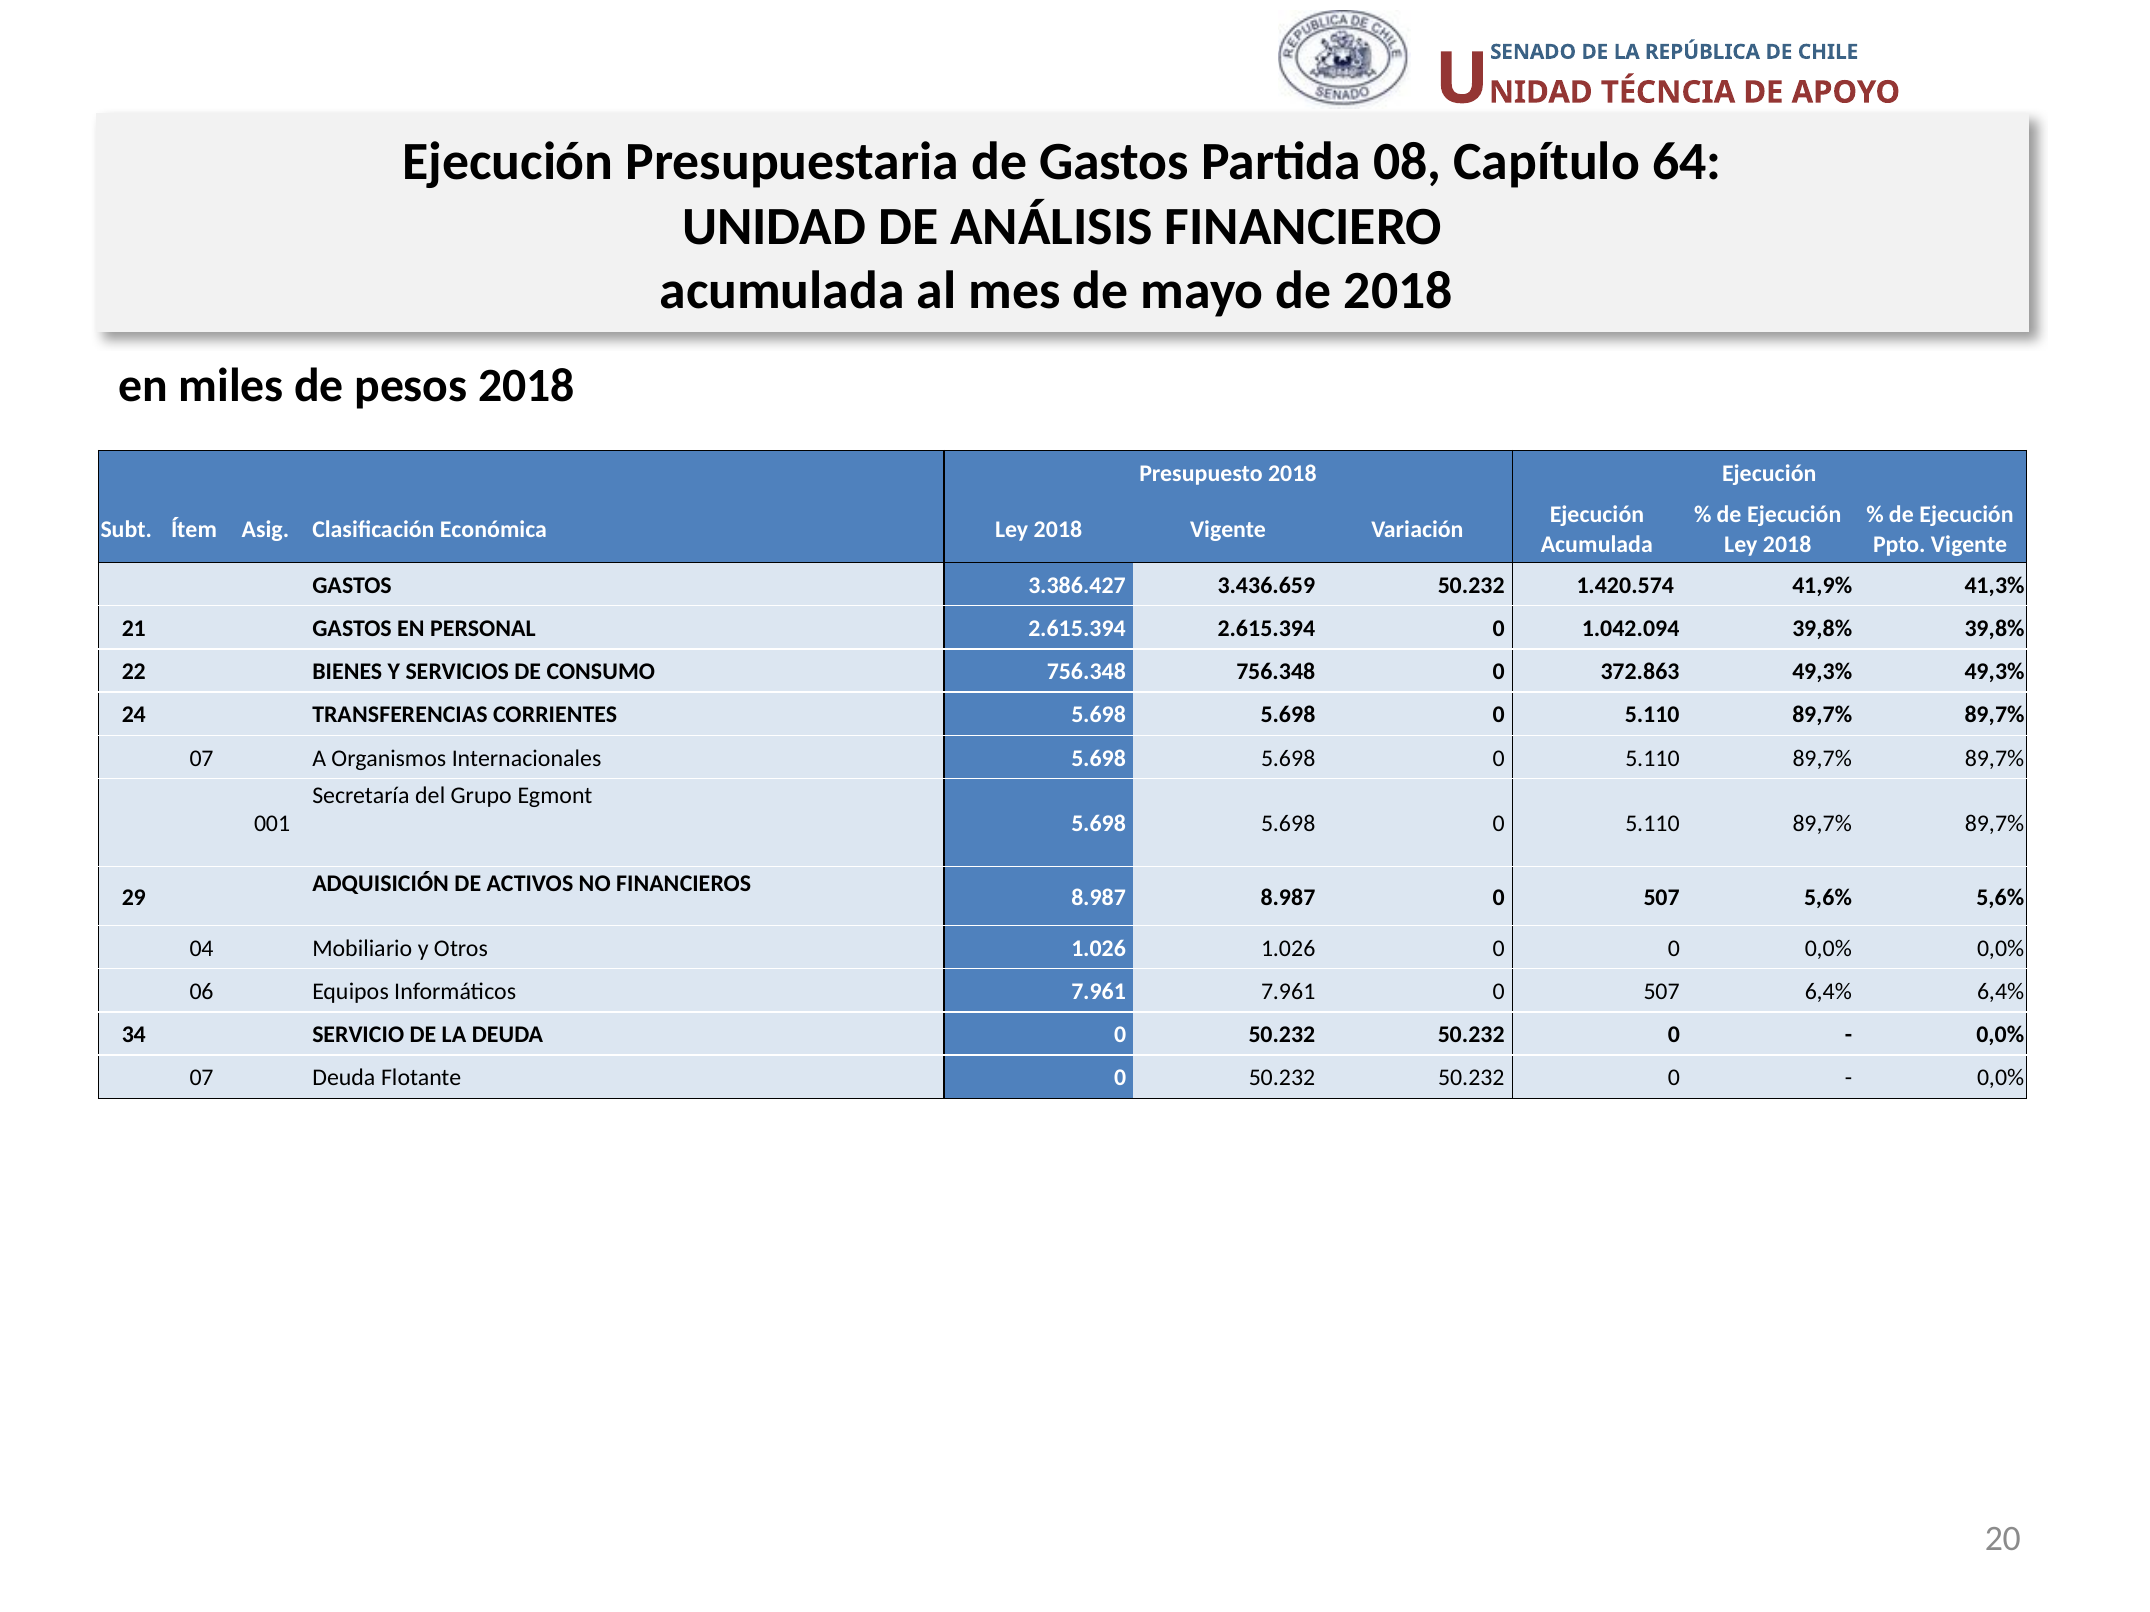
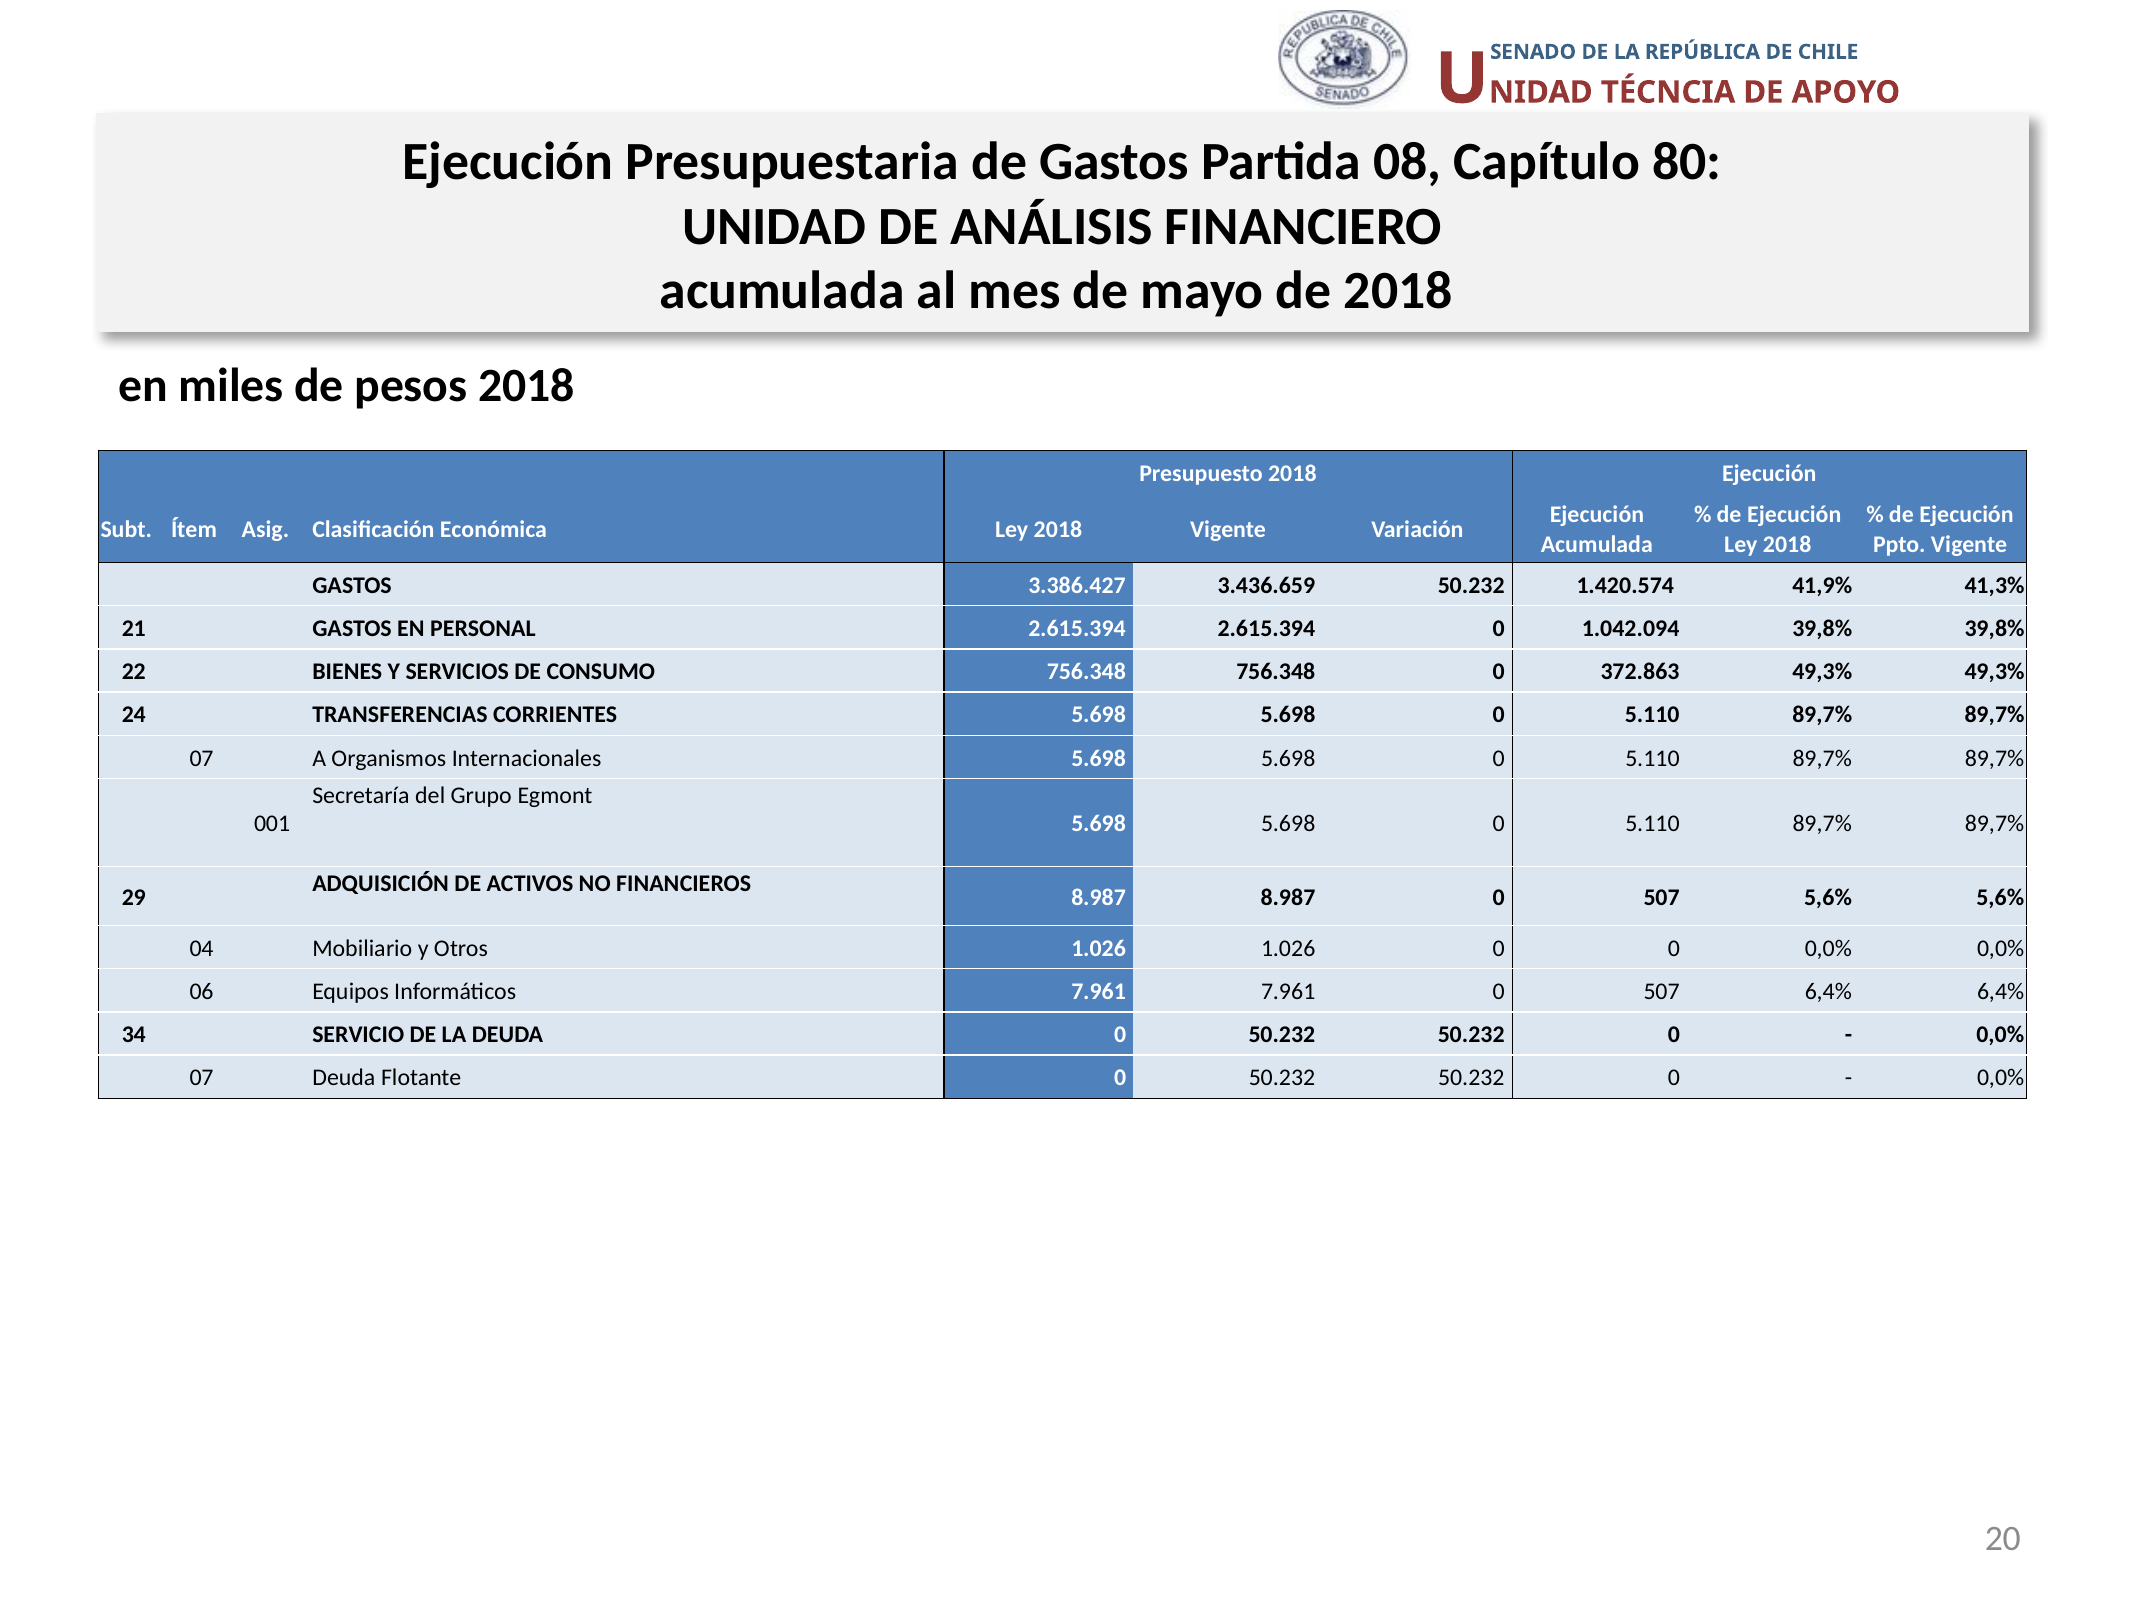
64: 64 -> 80
